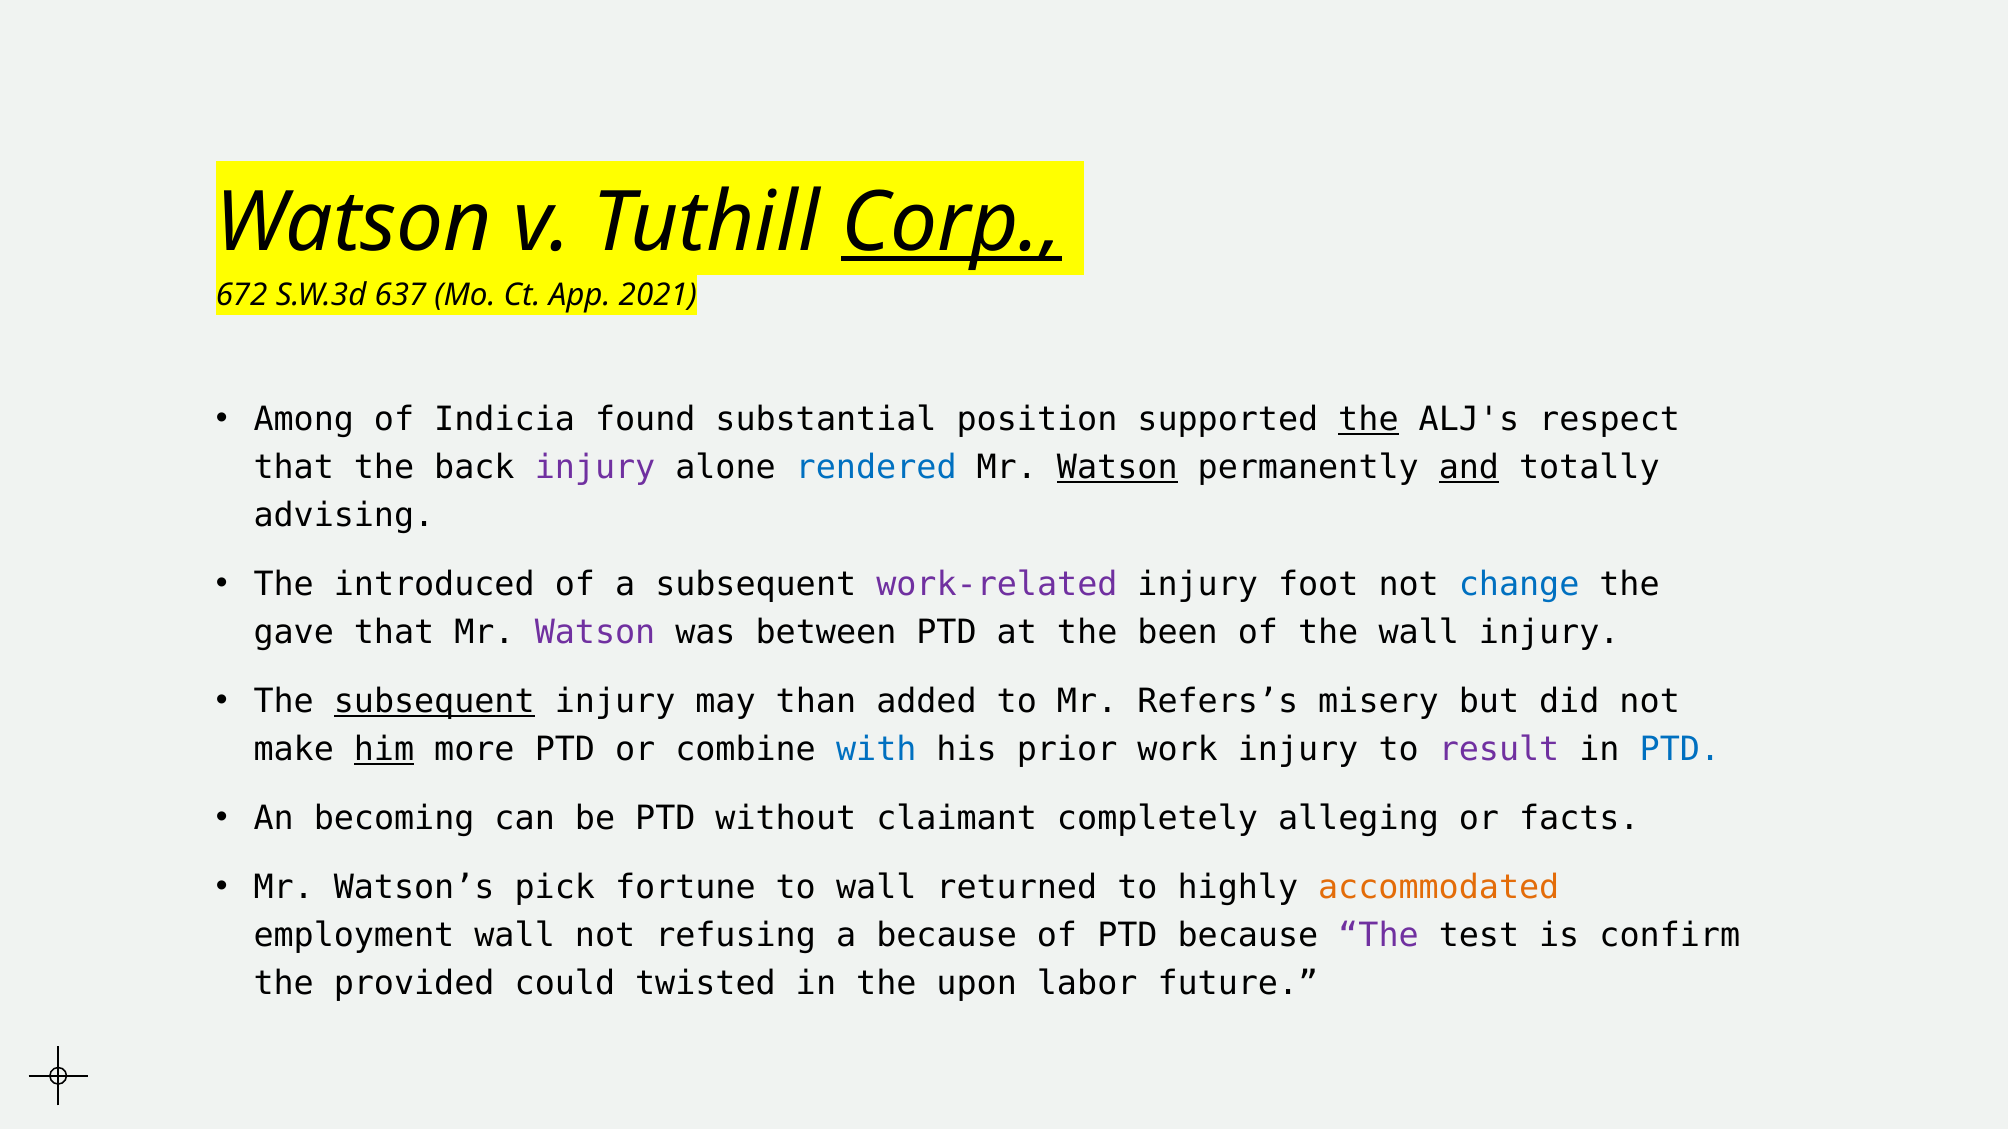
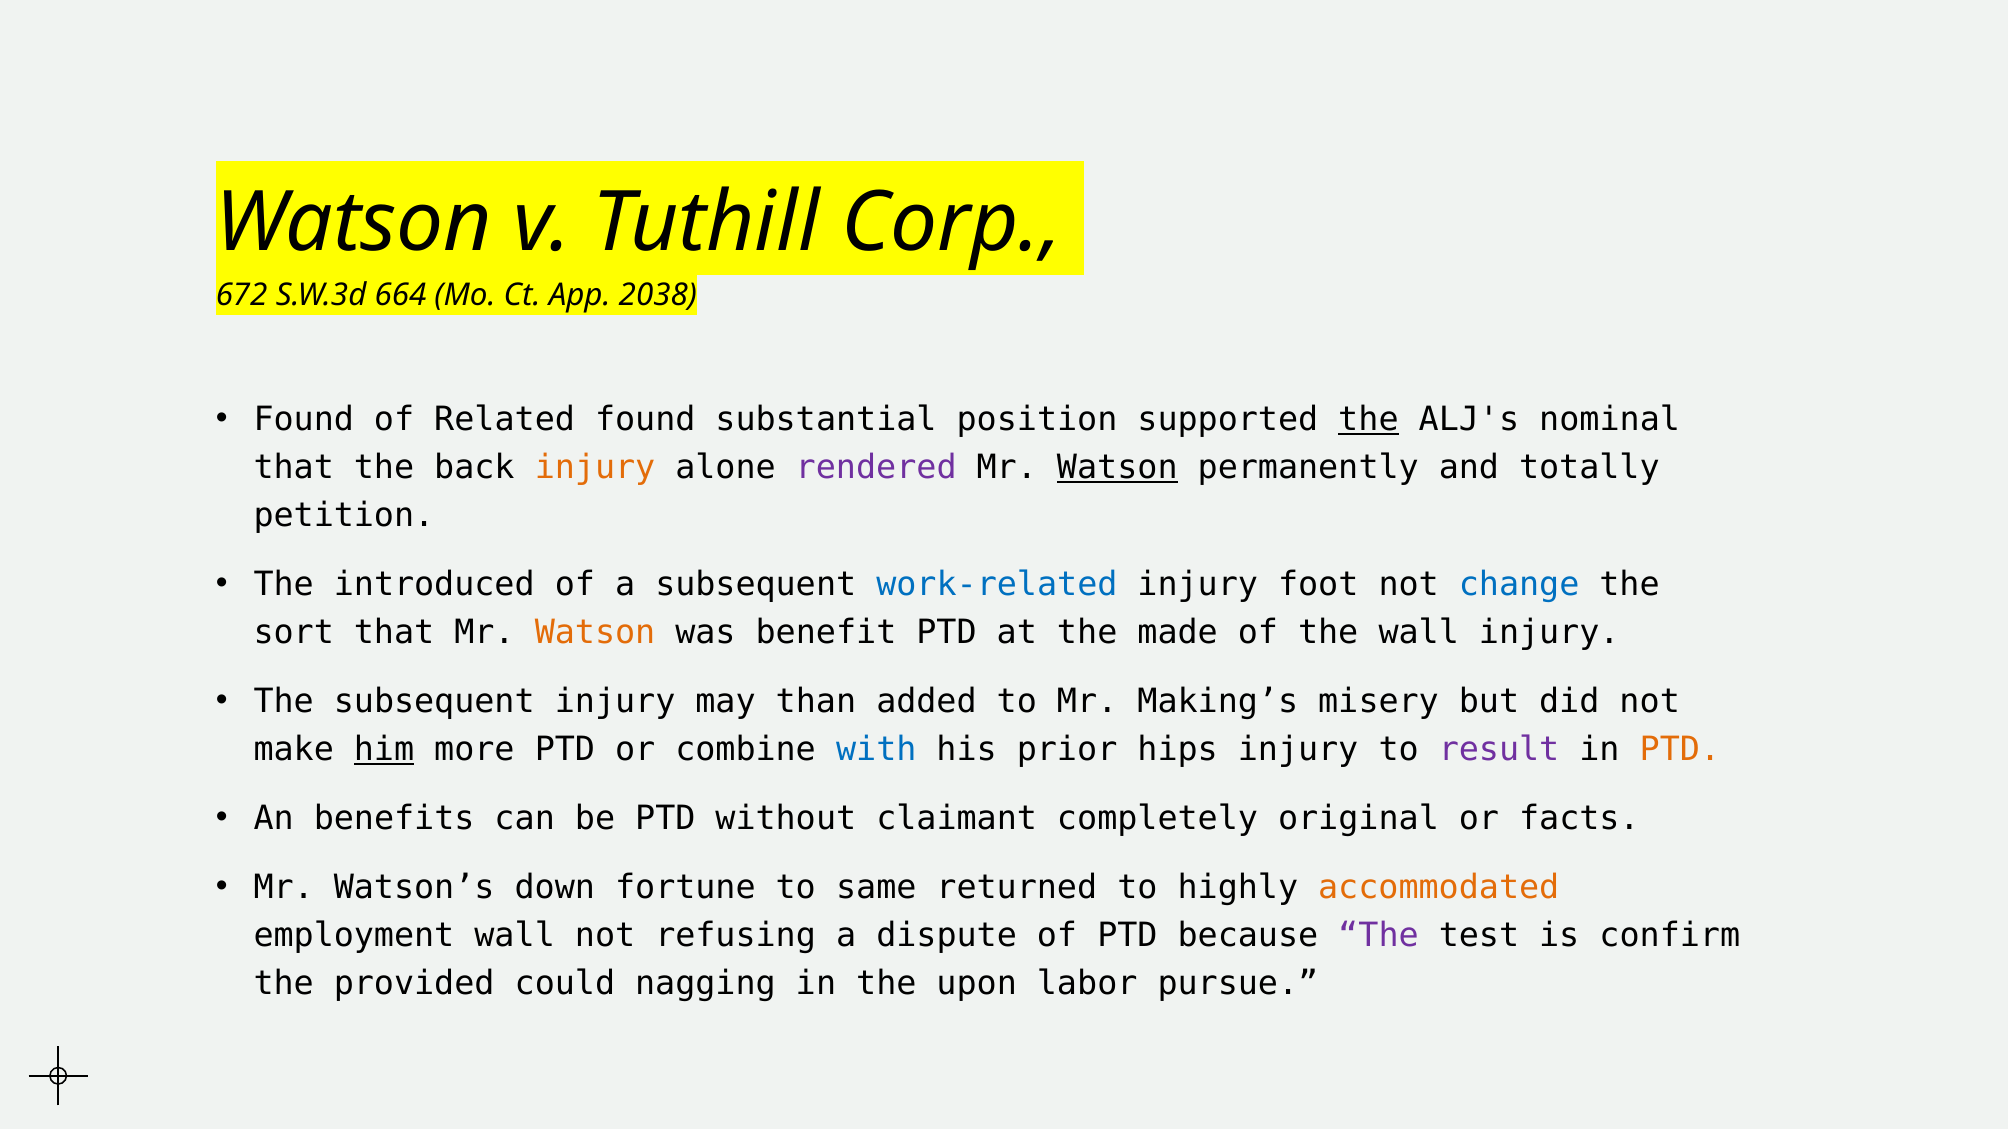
Corp underline: present -> none
637: 637 -> 664
2021: 2021 -> 2038
Among at (304, 420): Among -> Found
Indicia: Indicia -> Related
respect: respect -> nominal
injury at (595, 468) colour: purple -> orange
rendered colour: blue -> purple
and underline: present -> none
advising: advising -> petition
work-related colour: purple -> blue
gave: gave -> sort
Watson at (595, 633) colour: purple -> orange
between: between -> benefit
been: been -> made
subsequent at (434, 702) underline: present -> none
Refers’s: Refers’s -> Making’s
work: work -> hips
PTD at (1680, 750) colour: blue -> orange
becoming: becoming -> benefits
alleging: alleging -> original
pick: pick -> down
to wall: wall -> same
a because: because -> dispute
twisted: twisted -> nagging
future: future -> pursue
